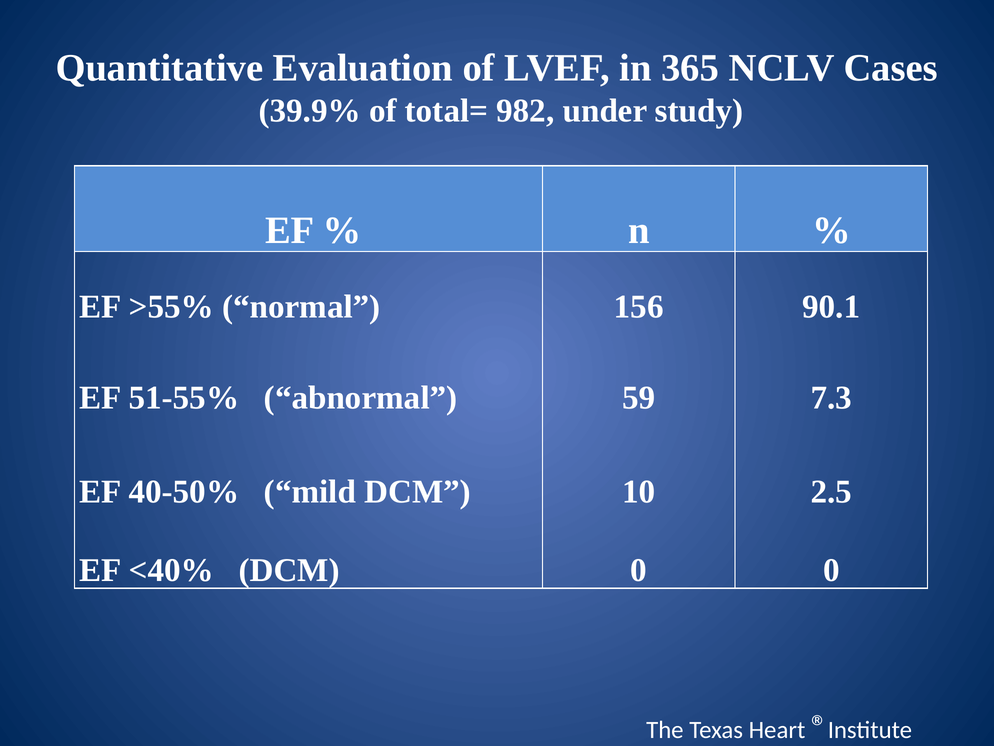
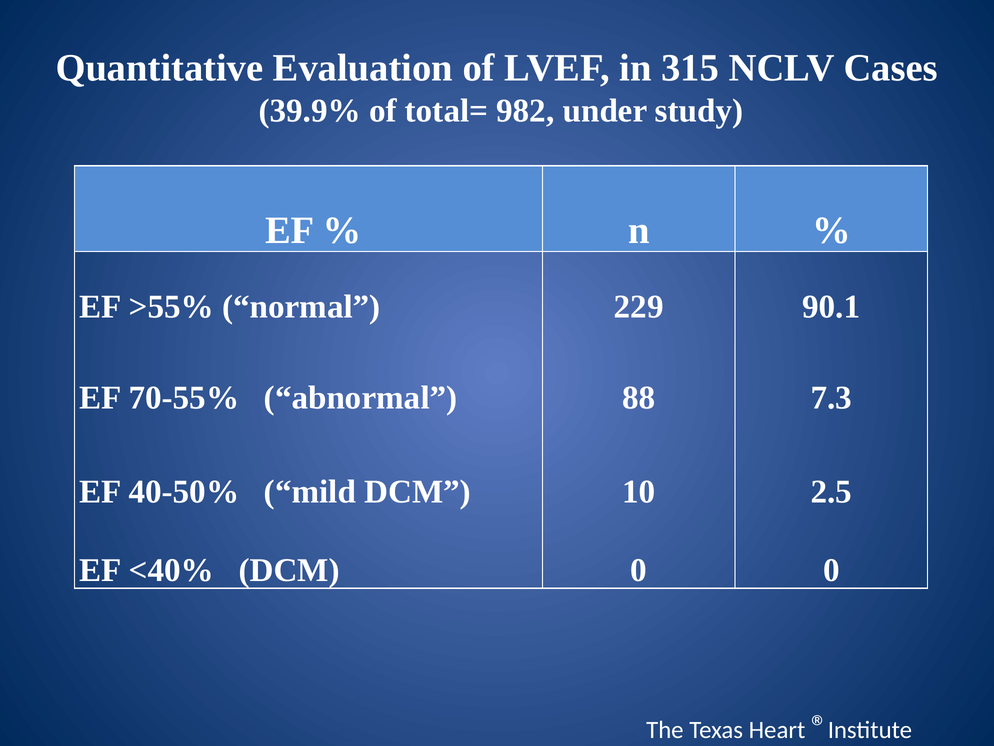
365: 365 -> 315
156: 156 -> 229
51-55%: 51-55% -> 70-55%
59: 59 -> 88
